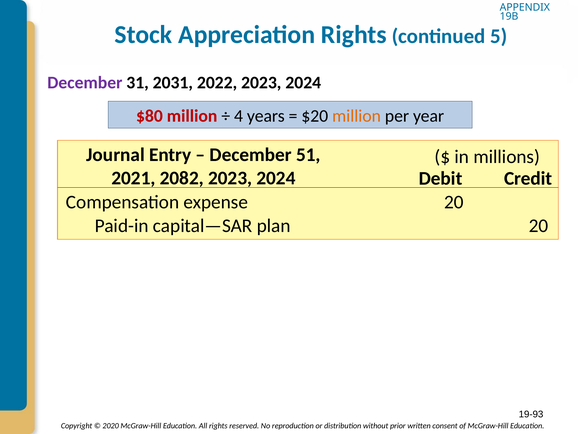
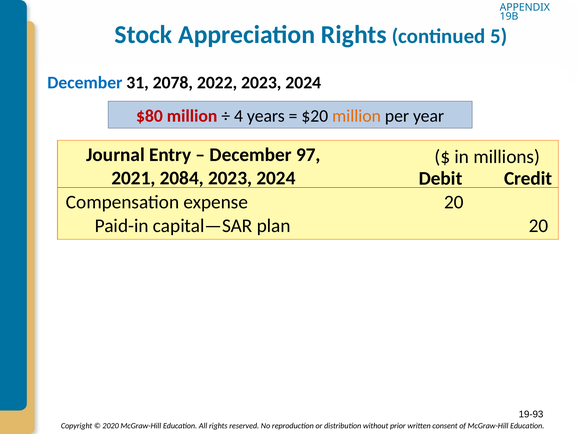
December at (85, 82) colour: purple -> blue
2031: 2031 -> 2078
51: 51 -> 97
2082: 2082 -> 2084
